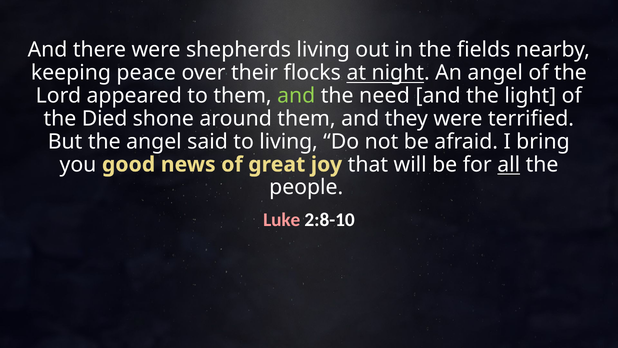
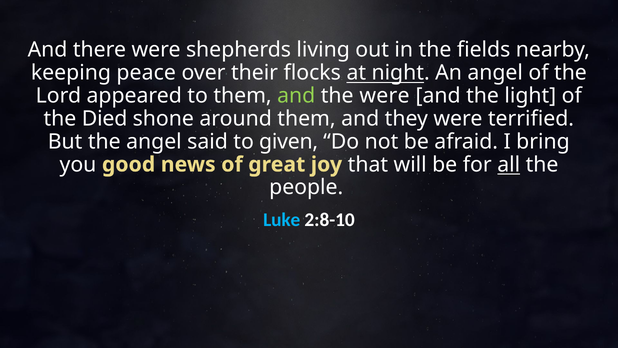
the need: need -> were
to living: living -> given
Luke colour: pink -> light blue
